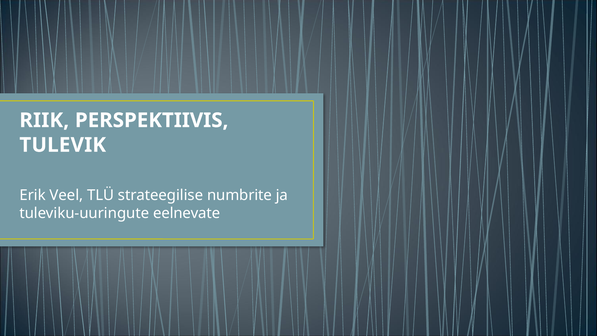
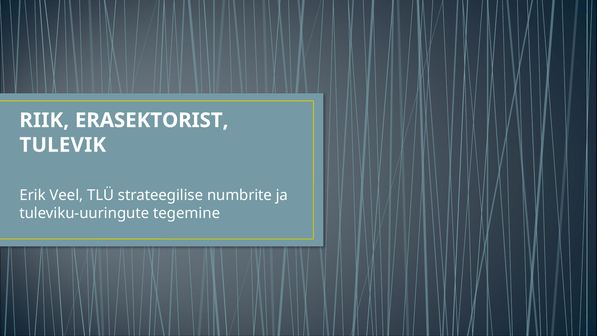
PERSPEKTIIVIS: PERSPEKTIIVIS -> ERASEKTORIST
eelnevate: eelnevate -> tegemine
